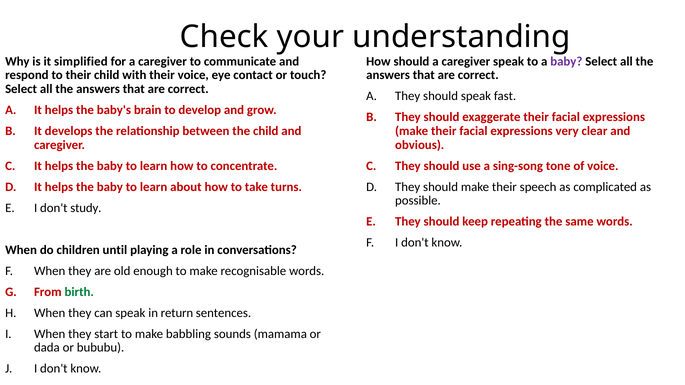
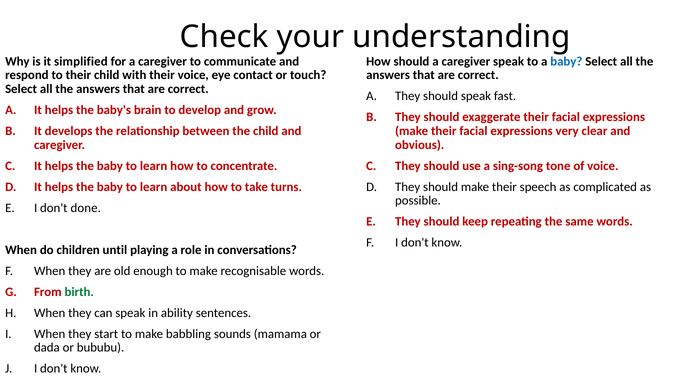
baby at (566, 61) colour: purple -> blue
study: study -> done
return: return -> ability
